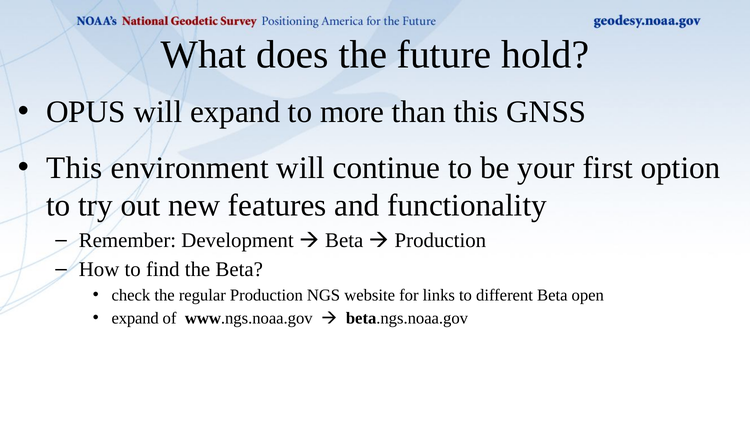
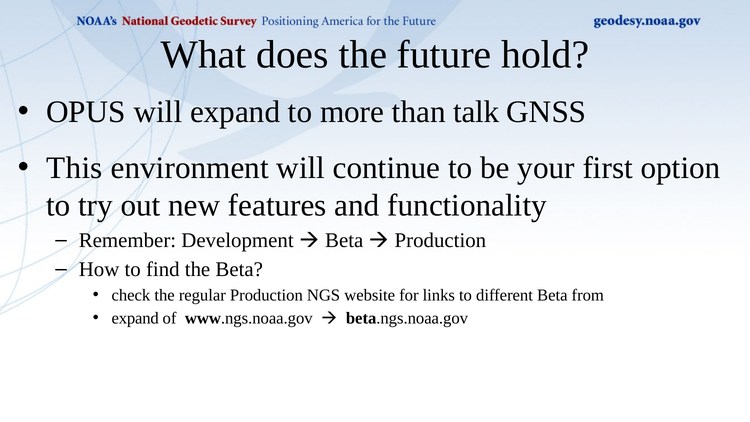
than this: this -> talk
open: open -> from
